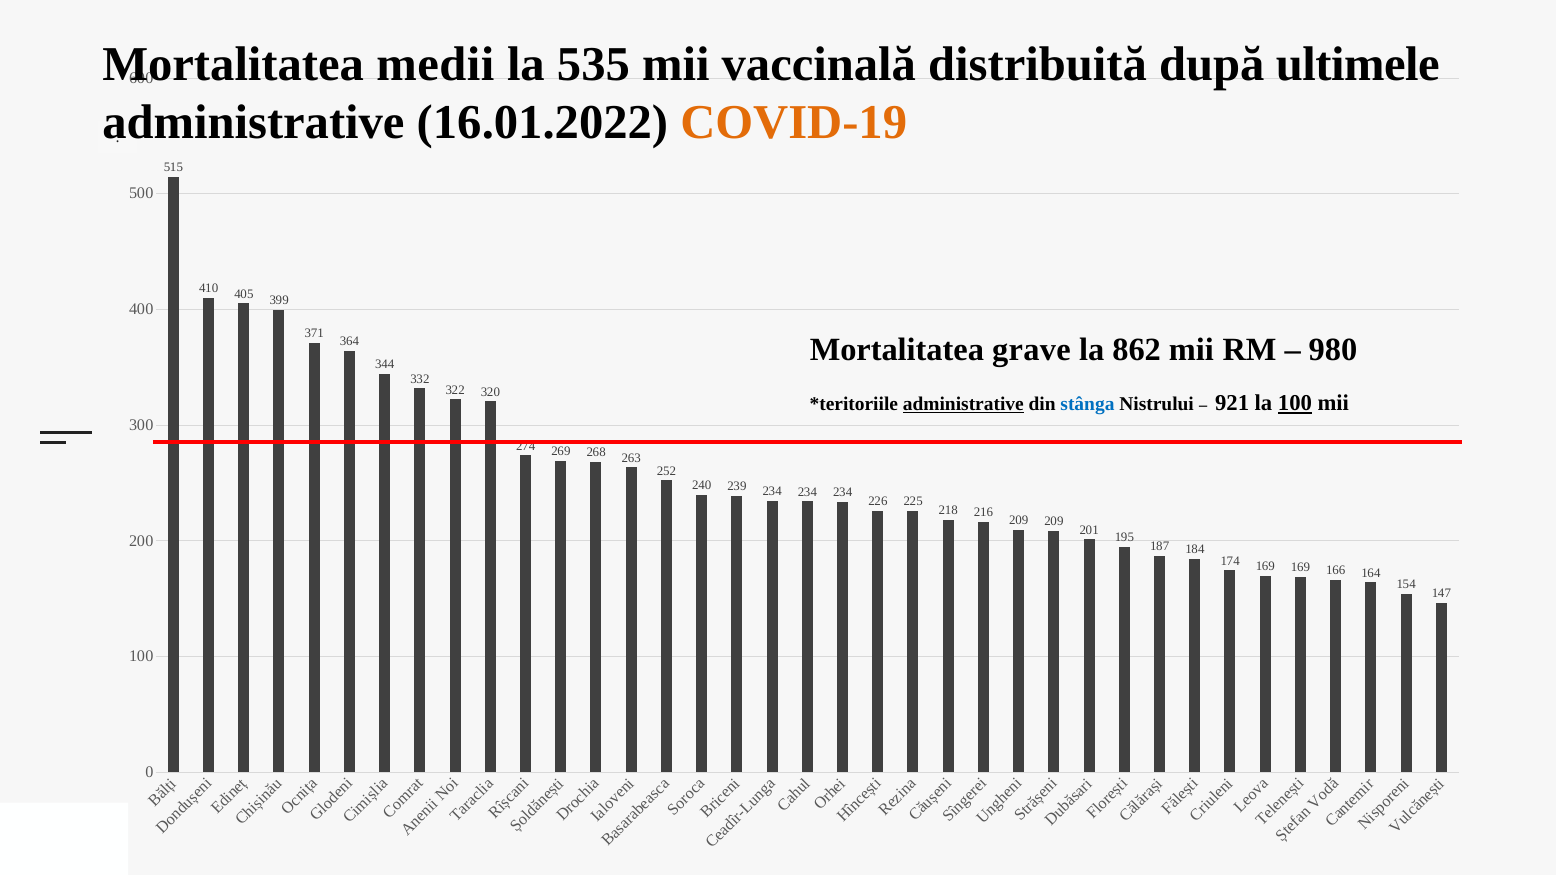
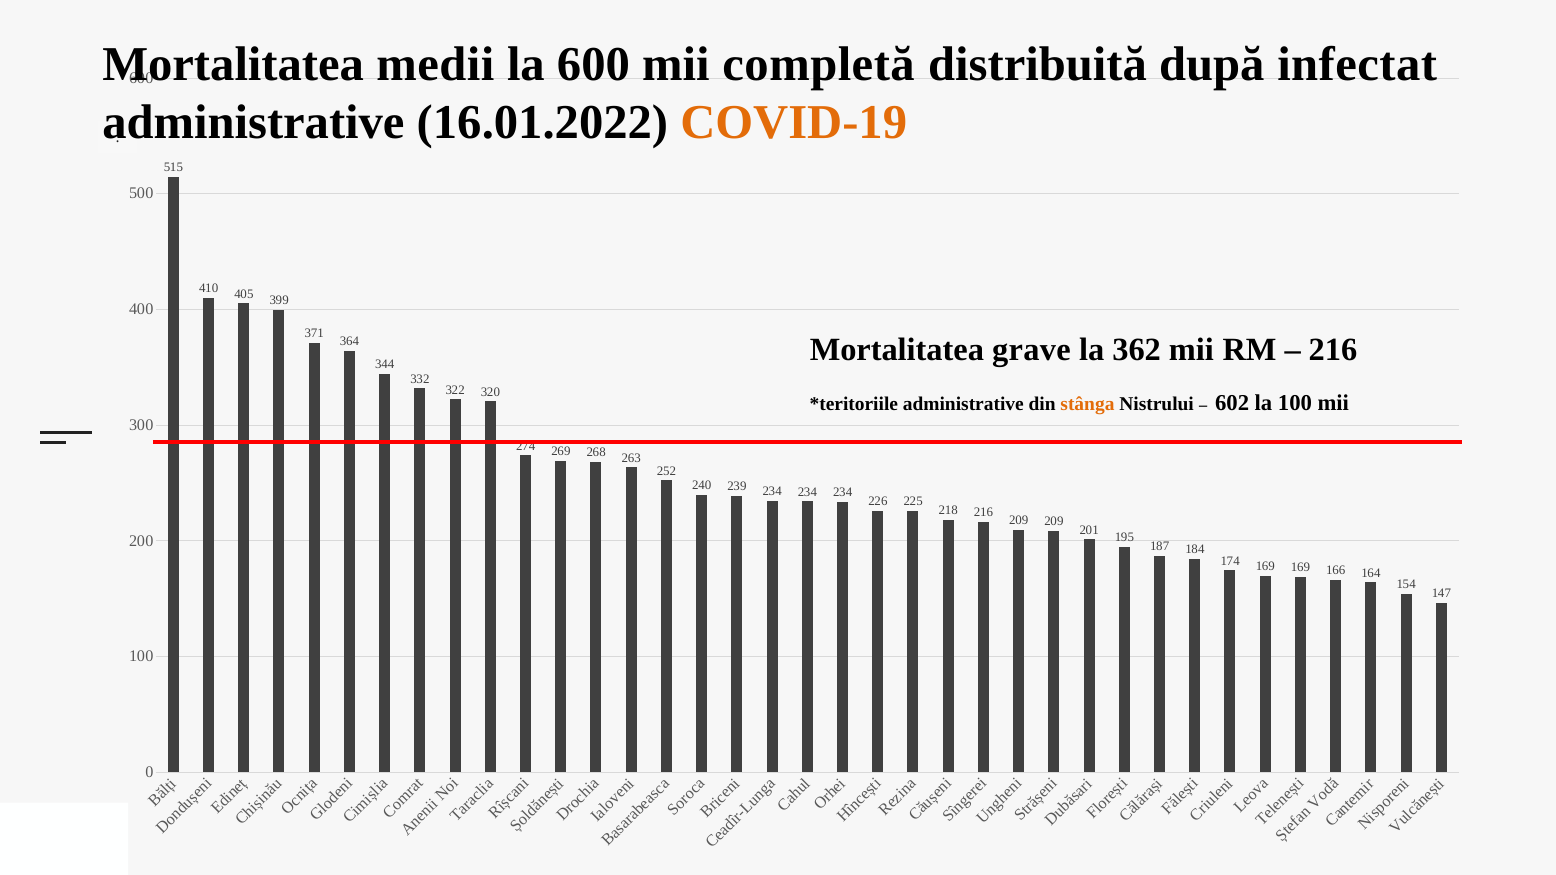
la 535: 535 -> 600
vaccinală: vaccinală -> completă
ultimele: ultimele -> infectat
862: 862 -> 362
980 at (1333, 350): 980 -> 216
administrative at (963, 405) underline: present -> none
stânga colour: blue -> orange
921: 921 -> 602
100 at (1295, 403) underline: present -> none
